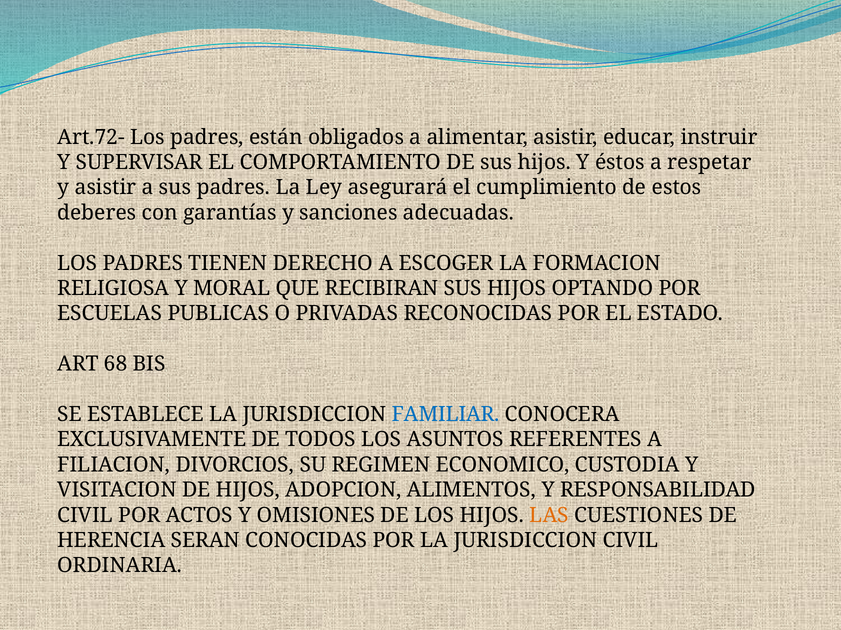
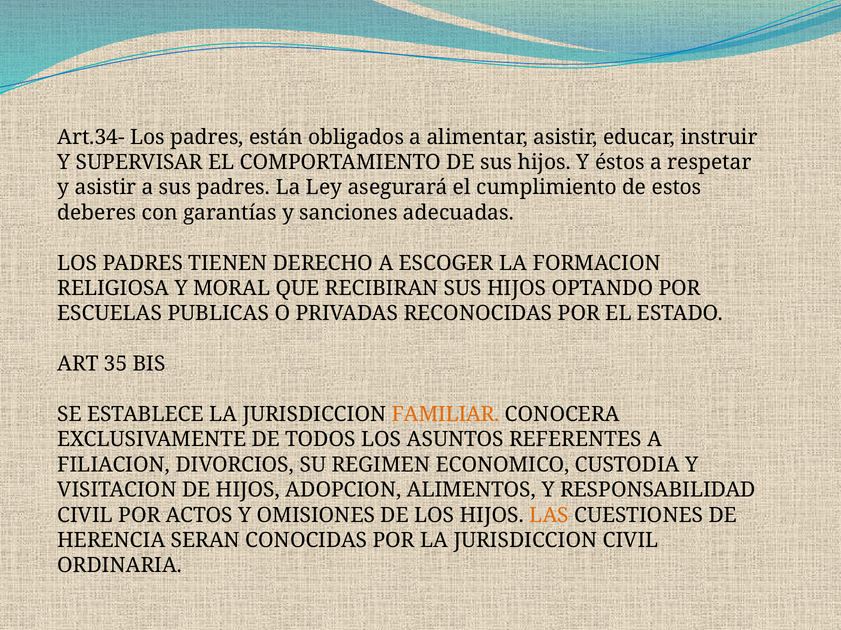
Art.72-: Art.72- -> Art.34-
68: 68 -> 35
FAMILIAR colour: blue -> orange
